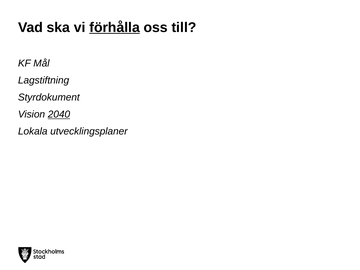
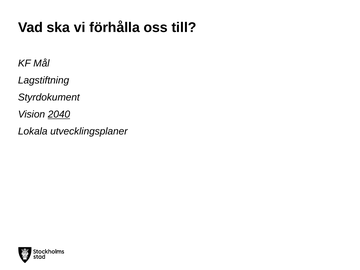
förhålla underline: present -> none
